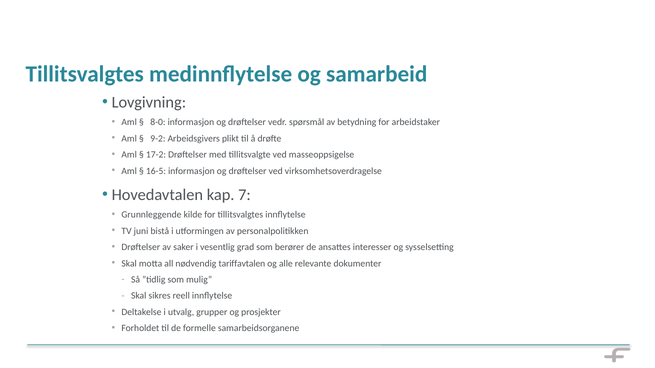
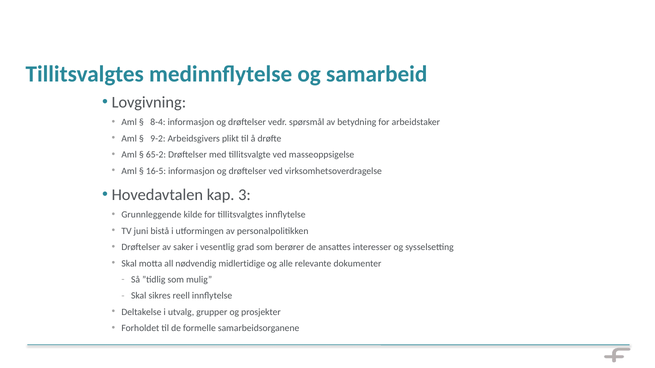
8-0: 8-0 -> 8-4
17-2: 17-2 -> 65-2
7: 7 -> 3
tariffavtalen: tariffavtalen -> midlertidige
